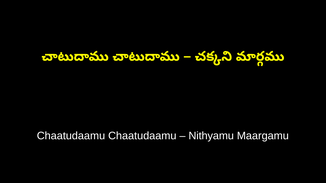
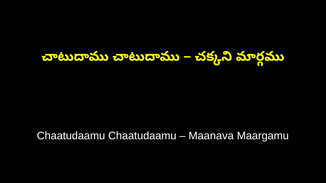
Nithyamu: Nithyamu -> Maanava
